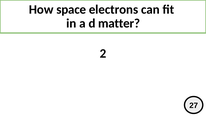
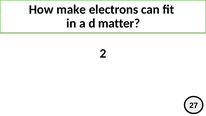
space: space -> make
